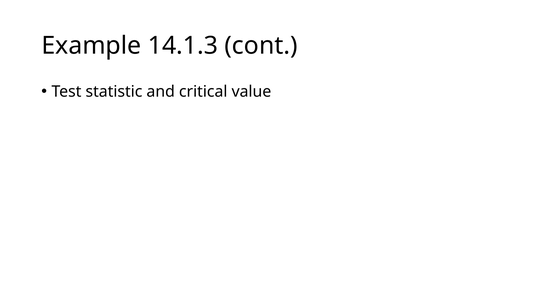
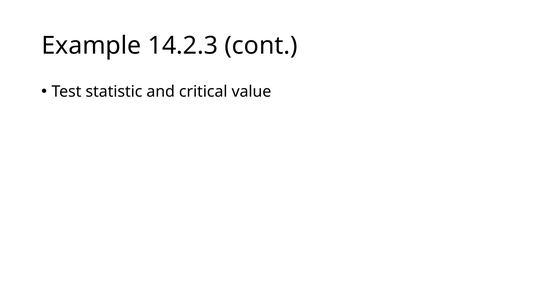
14.1.3: 14.1.3 -> 14.2.3
